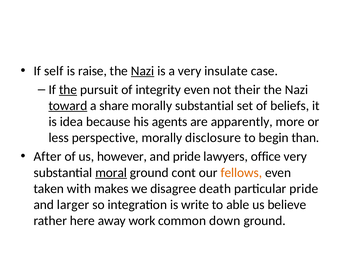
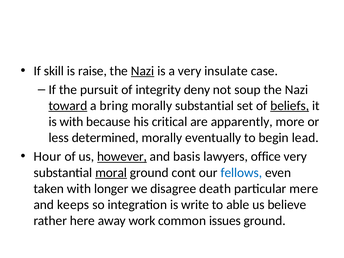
self: self -> skill
the at (68, 90) underline: present -> none
integrity even: even -> deny
their: their -> soup
share: share -> bring
beliefs underline: none -> present
is idea: idea -> with
agents: agents -> critical
perspective: perspective -> determined
disclosure: disclosure -> eventually
than: than -> lead
After: After -> Hour
however underline: none -> present
and pride: pride -> basis
fellows colour: orange -> blue
makes: makes -> longer
particular pride: pride -> mere
larger: larger -> keeps
down: down -> issues
